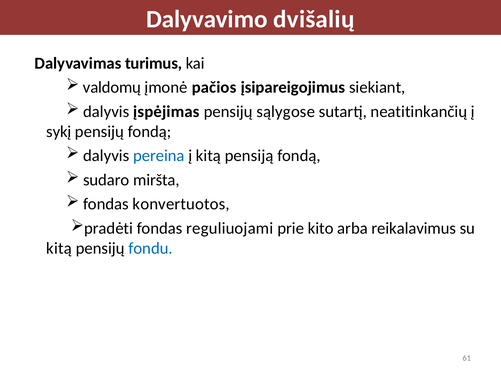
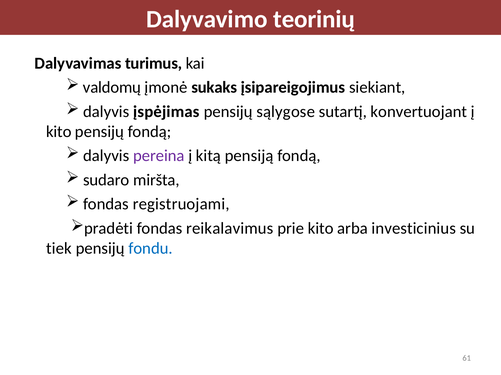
dvišalių: dvišalių -> teorinių
pačios: pačios -> sukaks
neatitinkančių: neatitinkančių -> konvertuojant
sykį at (59, 132): sykį -> kito
pereina colour: blue -> purple
konvertuotos: konvertuotos -> registruojami
reguliuojami: reguliuojami -> reikalavimus
reikalavimus: reikalavimus -> investicinius
kitą at (59, 249): kitą -> tiek
